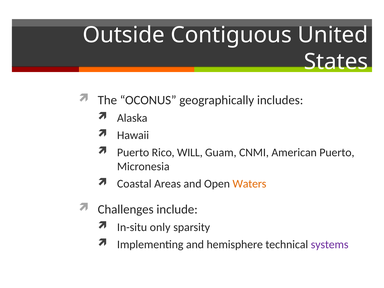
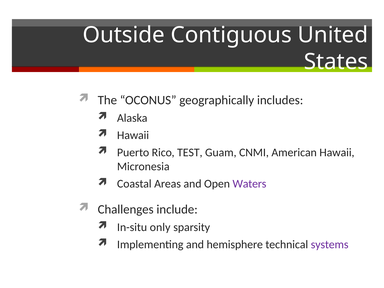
WILL: WILL -> TEST
American Puerto: Puerto -> Hawaii
Waters colour: orange -> purple
